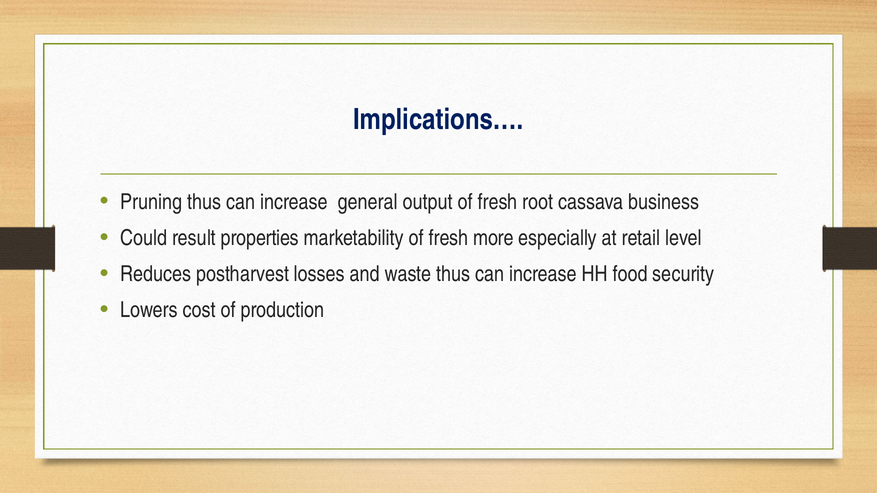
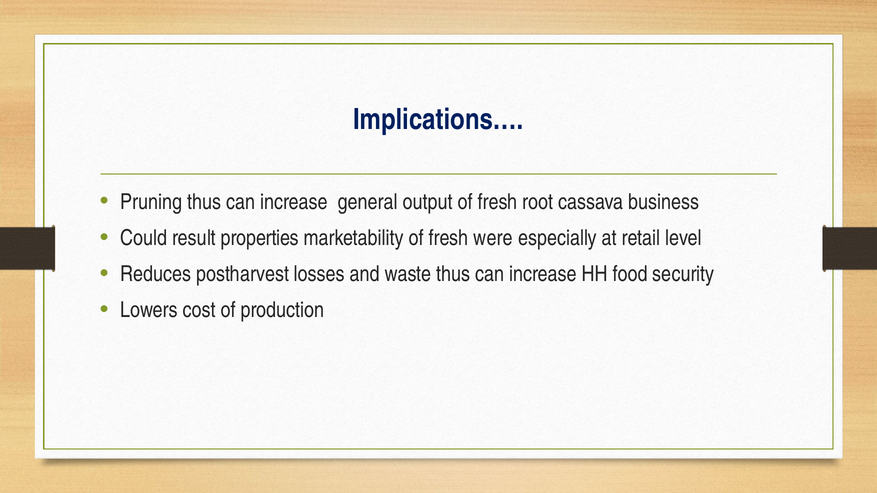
more: more -> were
